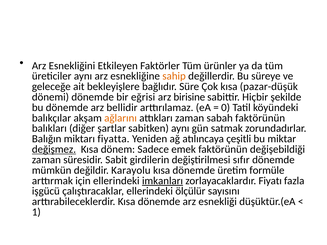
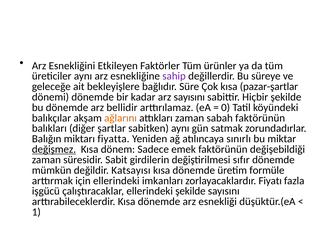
sahip colour: orange -> purple
pazar-düşük: pazar-düşük -> pazar-şartlar
eğrisi: eğrisi -> kadar
arz birisine: birisine -> sayısını
çeşitli: çeşitli -> sınırlı
Karayolu: Karayolu -> Katsayısı
imkanları underline: present -> none
ellerindeki ölçülür: ölçülür -> şekilde
